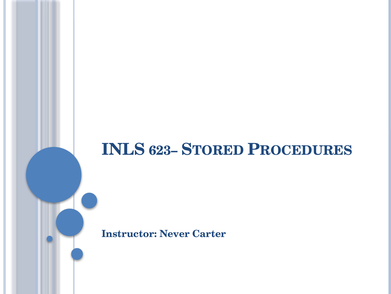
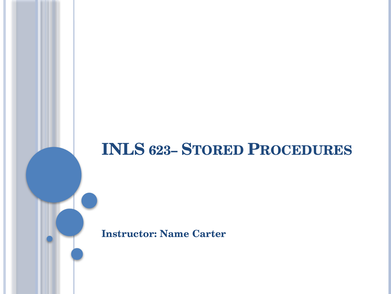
Never: Never -> Name
